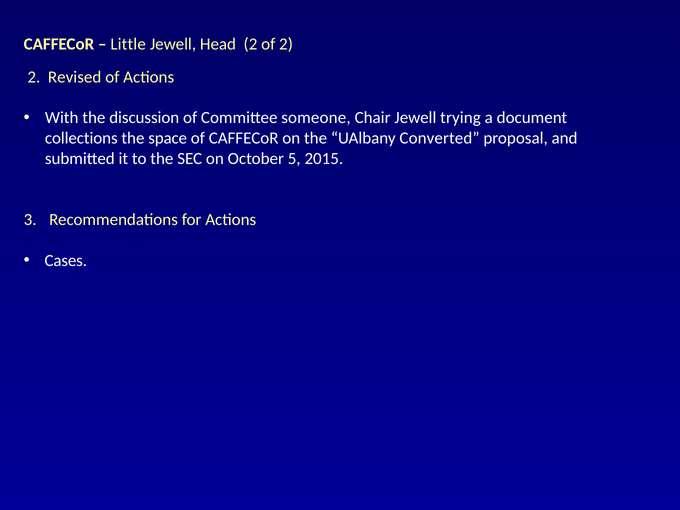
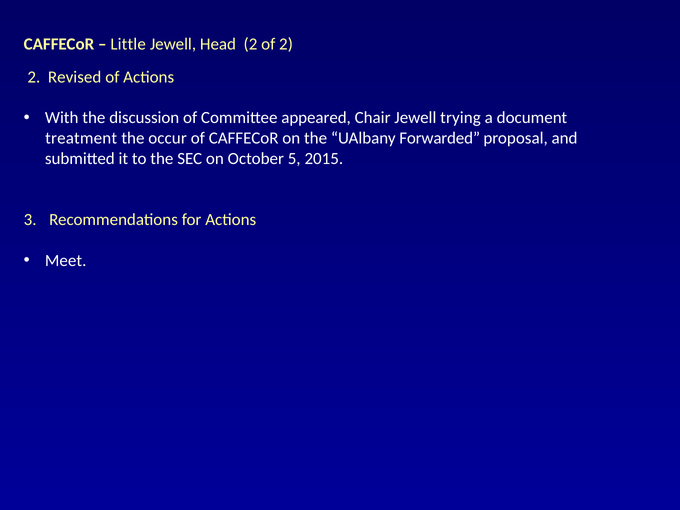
someone: someone -> appeared
collections: collections -> treatment
space: space -> occur
Converted: Converted -> Forwarded
Cases: Cases -> Meet
